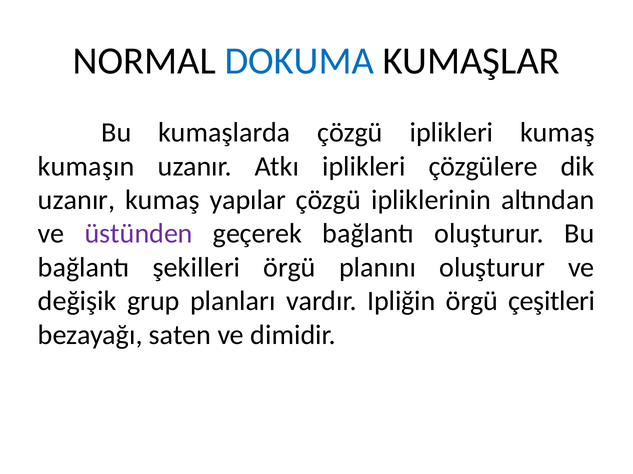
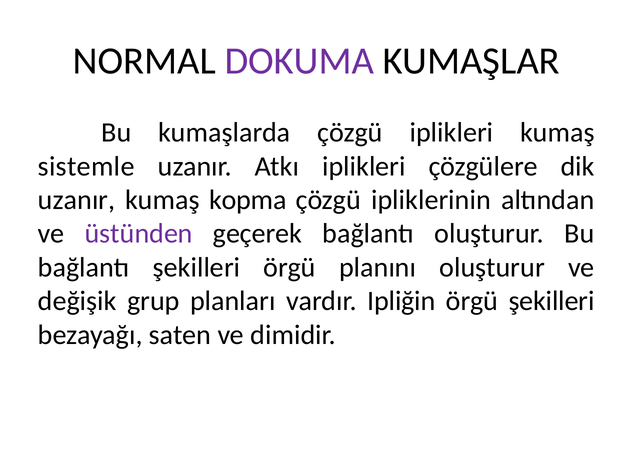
DOKUMA colour: blue -> purple
kumaşın: kumaşın -> sistemle
yapılar: yapılar -> kopma
örgü çeşitleri: çeşitleri -> şekilleri
